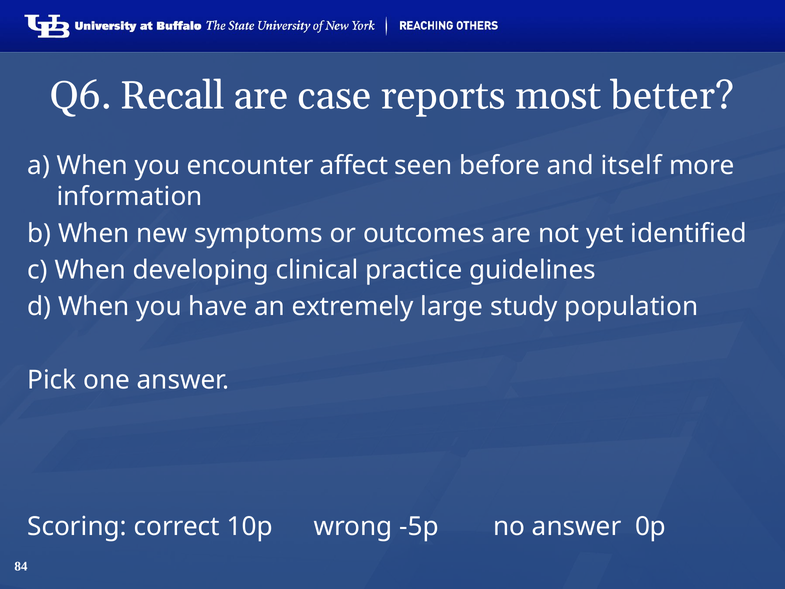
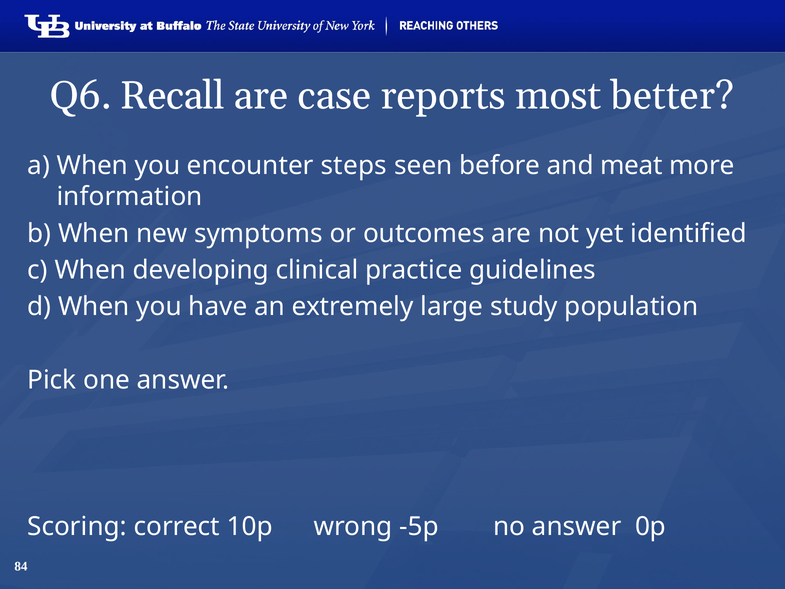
affect: affect -> steps
itself: itself -> meat
